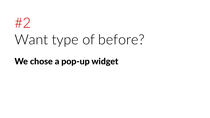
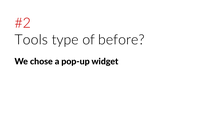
Want: Want -> Tools
